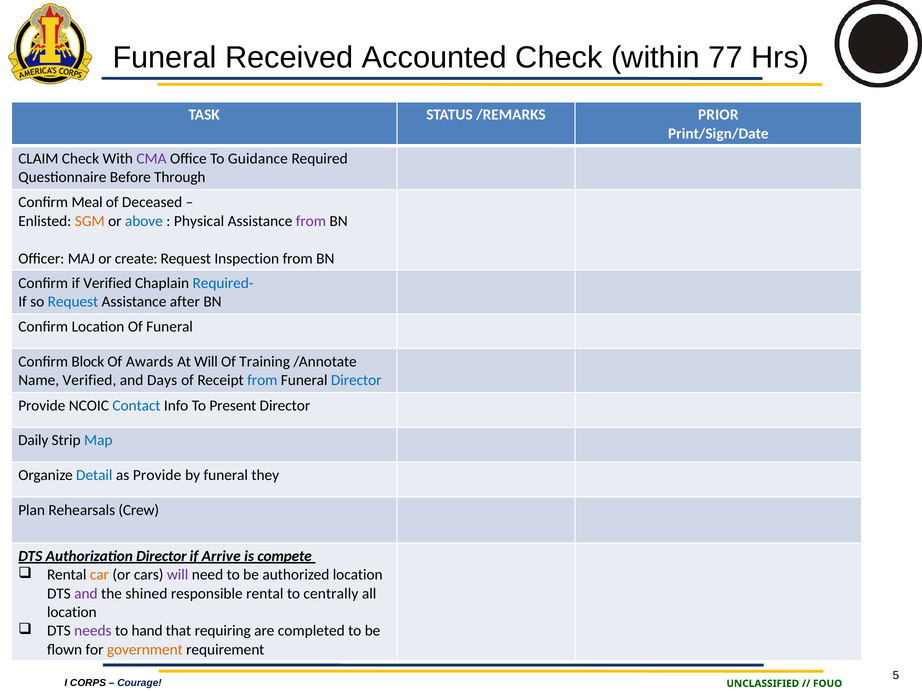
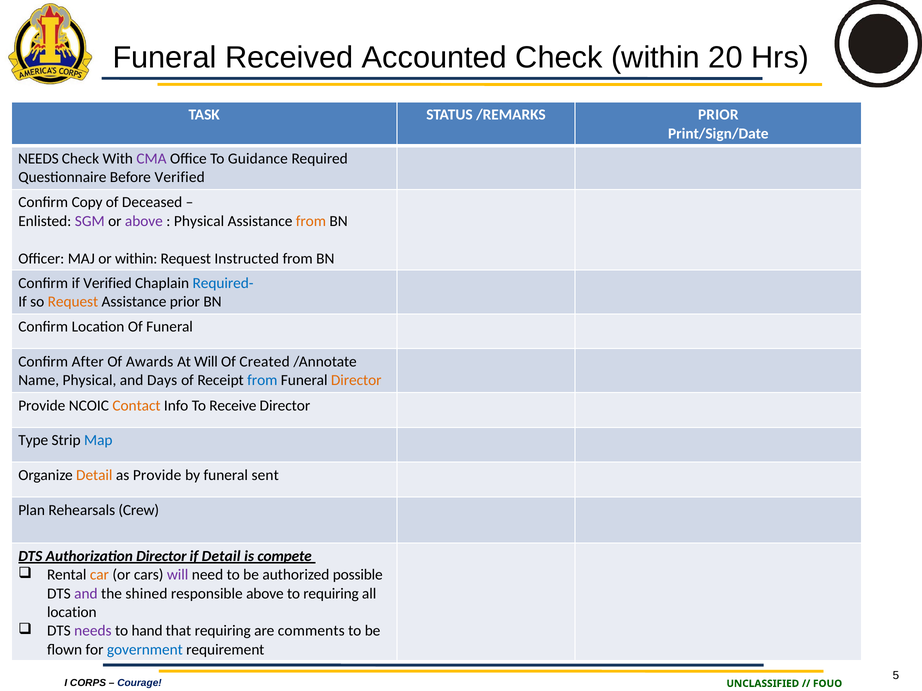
77: 77 -> 20
CLAIM at (38, 159): CLAIM -> NEEDS
Before Through: Through -> Verified
Meal: Meal -> Copy
SGM colour: orange -> purple
above at (144, 221) colour: blue -> purple
from at (311, 221) colour: purple -> orange
or create: create -> within
Inspection: Inspection -> Instructed
Request at (73, 302) colour: blue -> orange
Assistance after: after -> prior
Block: Block -> After
Training: Training -> Created
Name Verified: Verified -> Physical
Director at (356, 381) colour: blue -> orange
Contact colour: blue -> orange
Present: Present -> Receive
Daily: Daily -> Type
Detail at (94, 475) colour: blue -> orange
they: they -> sent
if Arrive: Arrive -> Detail
authorized location: location -> possible
responsible rental: rental -> above
to centrally: centrally -> requiring
completed: completed -> comments
government colour: orange -> blue
